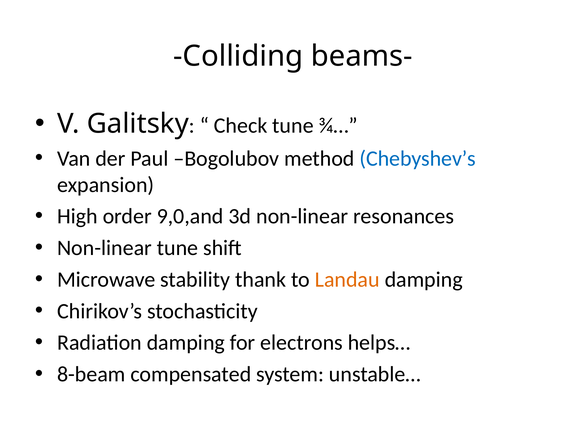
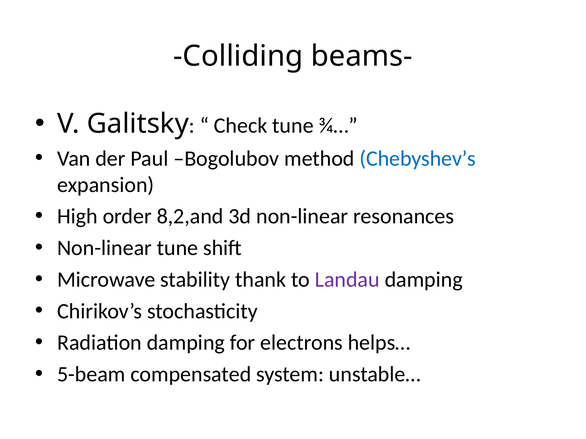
9,0,and: 9,0,and -> 8,2,and
Landau colour: orange -> purple
8-beam: 8-beam -> 5-beam
